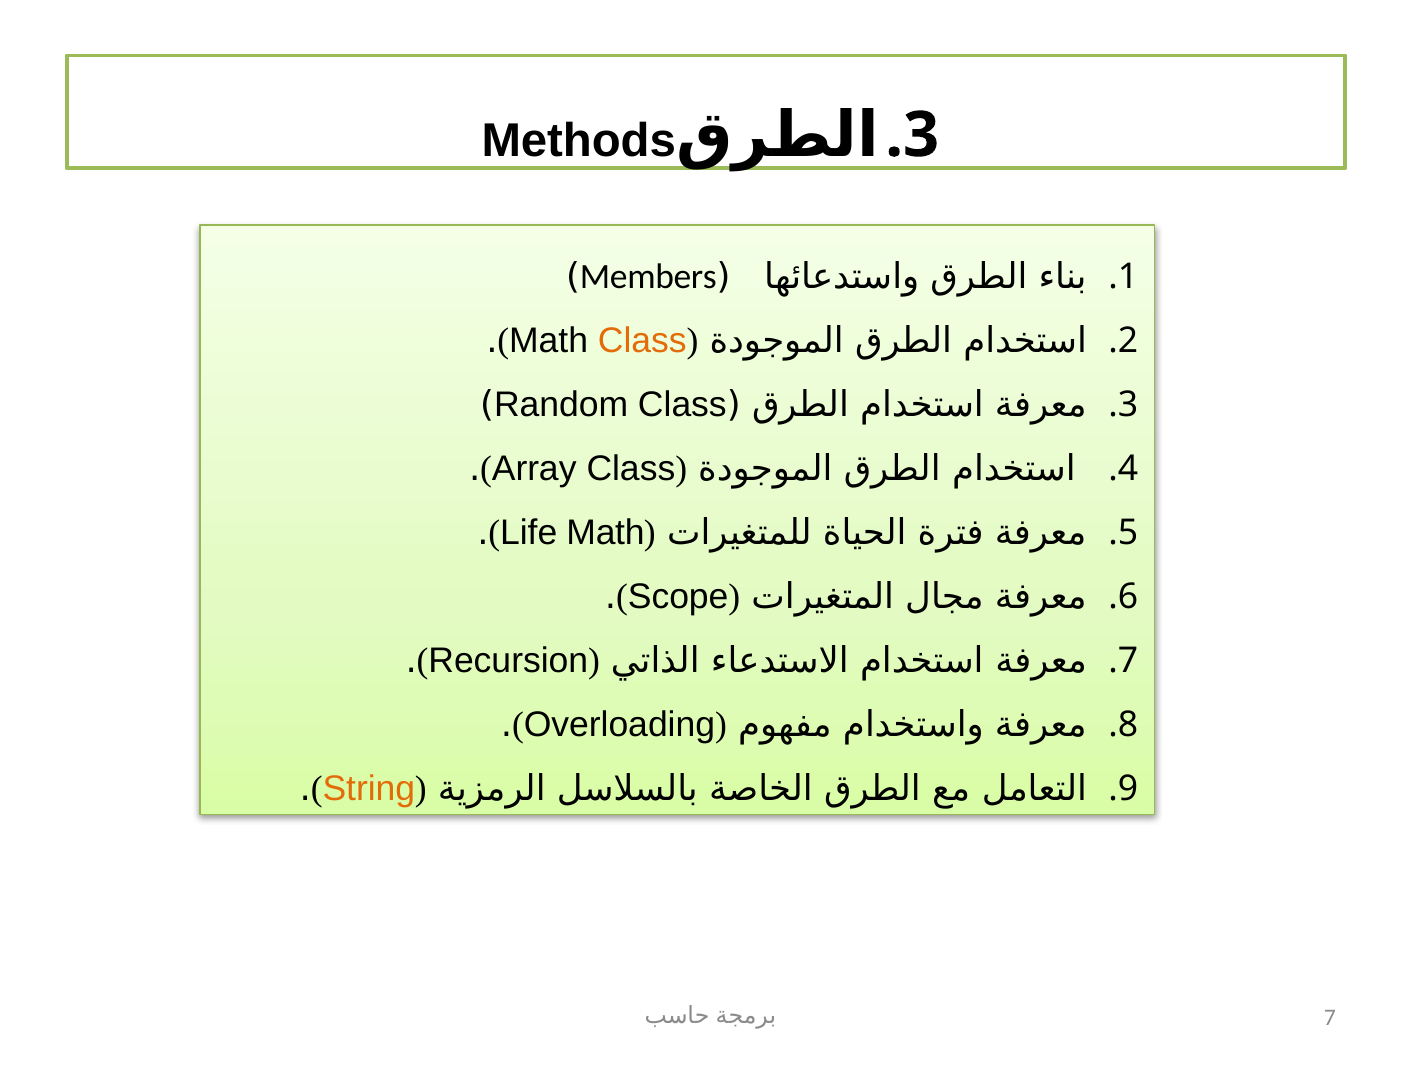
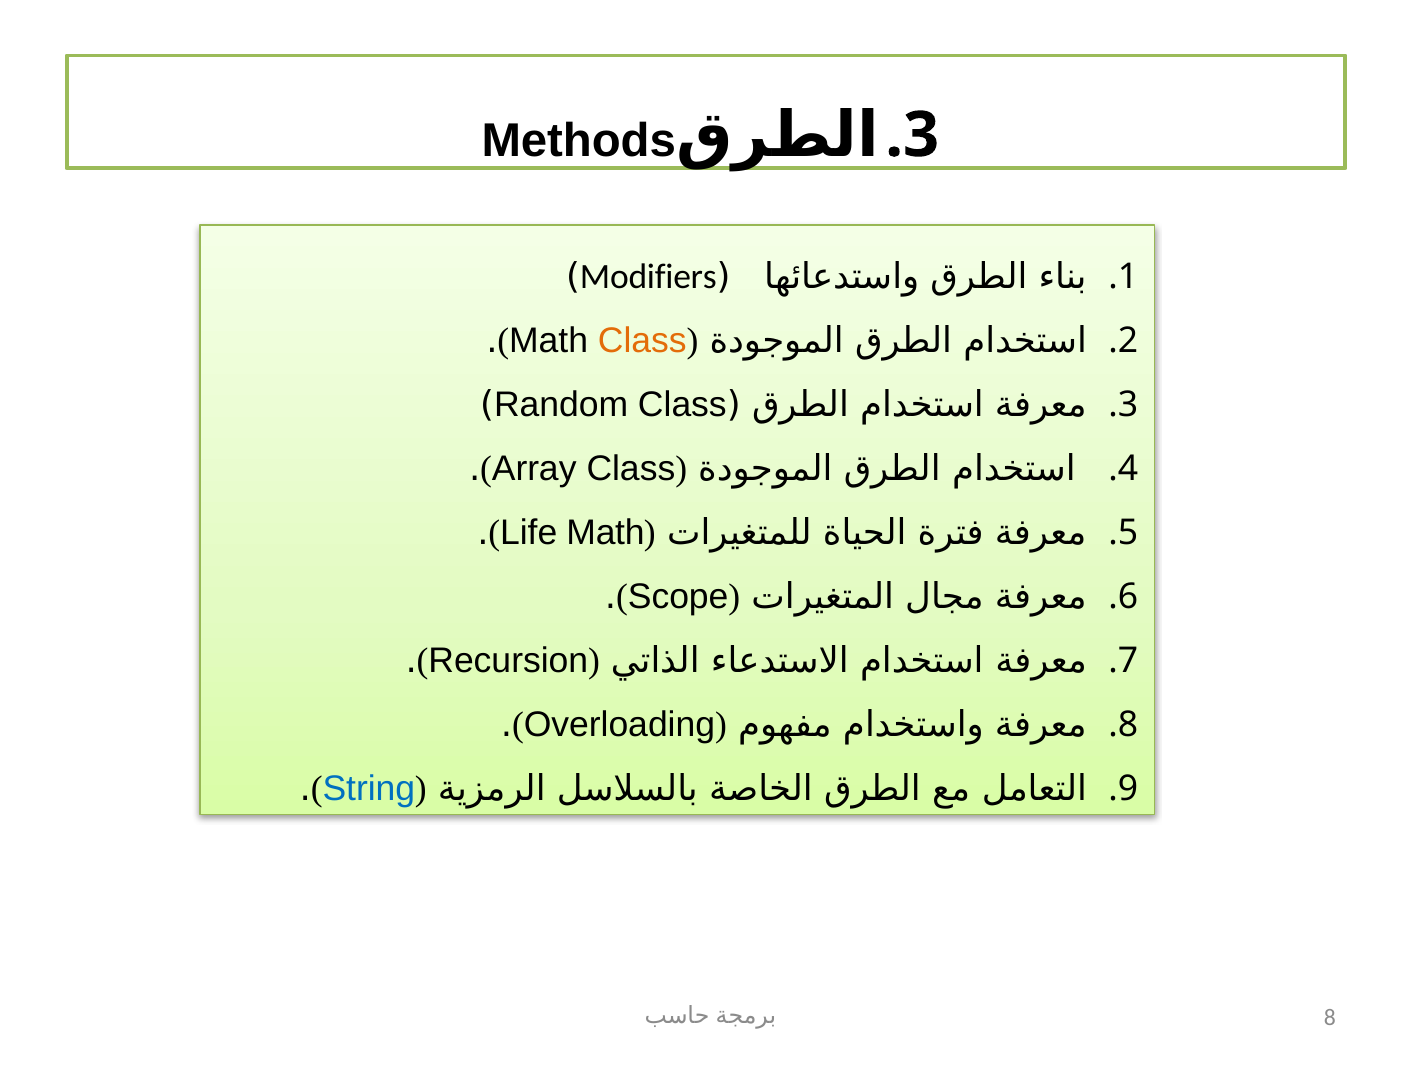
Members: Members -> Modifiers
String colour: orange -> blue
7: 7 -> 8
